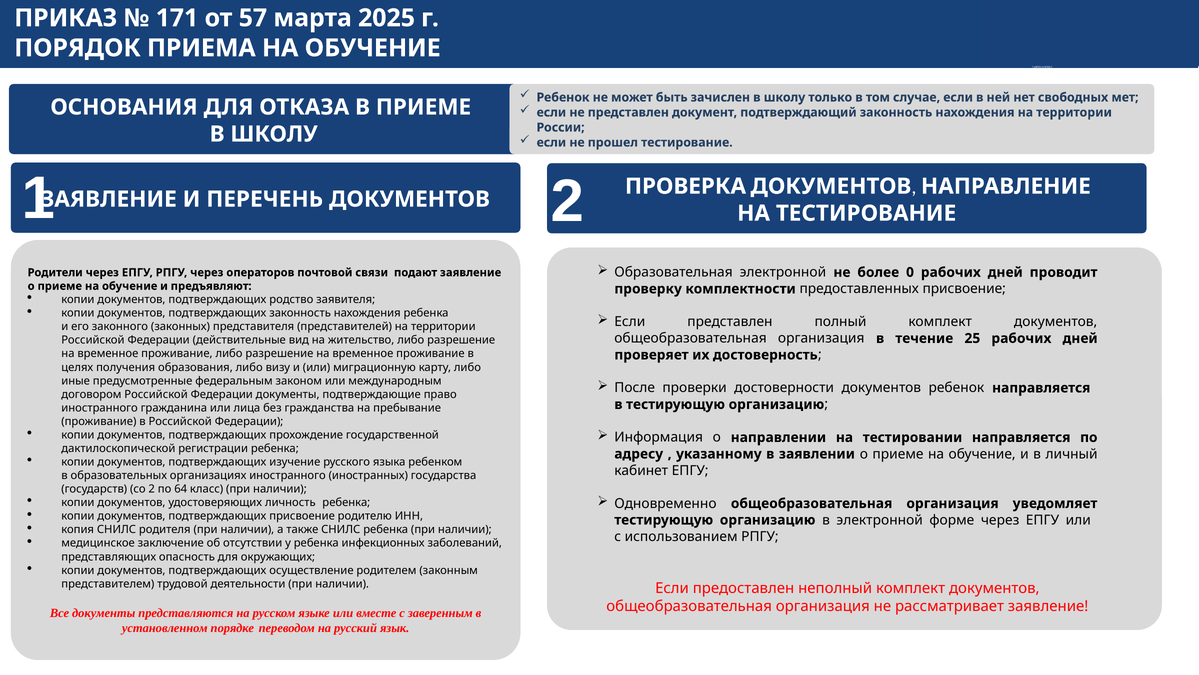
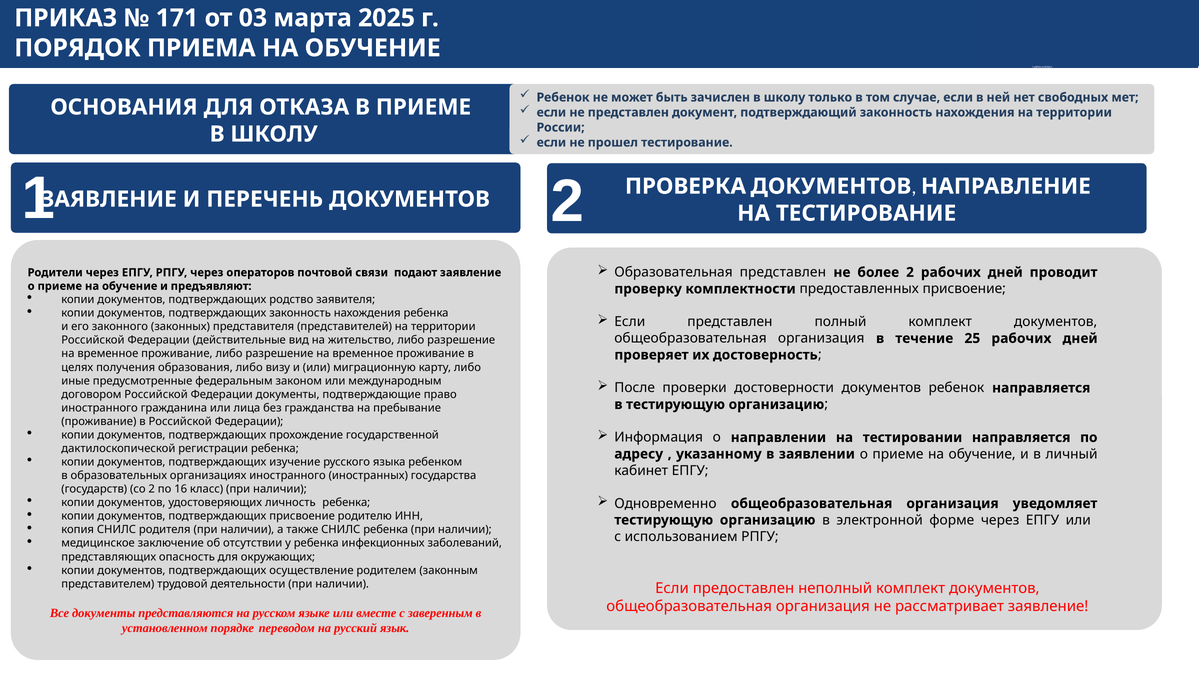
57: 57 -> 03
Образовательная электронной: электронной -> представлен
более 0: 0 -> 2
64: 64 -> 16
